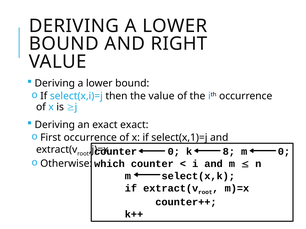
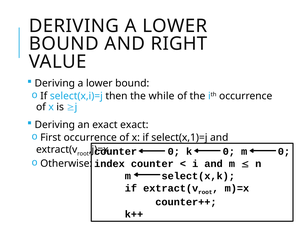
the value: value -> while
k 8: 8 -> 0
which: which -> index
